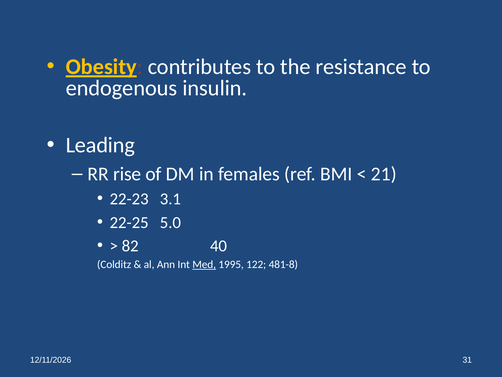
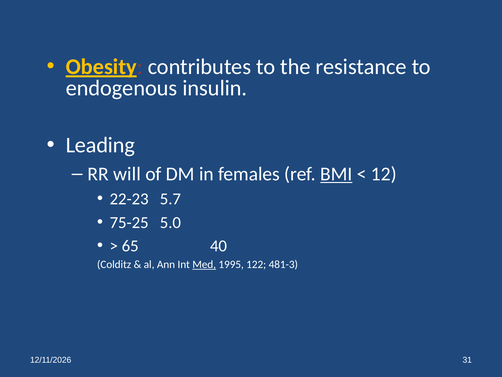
rise: rise -> will
BMI underline: none -> present
21: 21 -> 12
3.1: 3.1 -> 5.7
22-25: 22-25 -> 75-25
82: 82 -> 65
481-8: 481-8 -> 481-3
